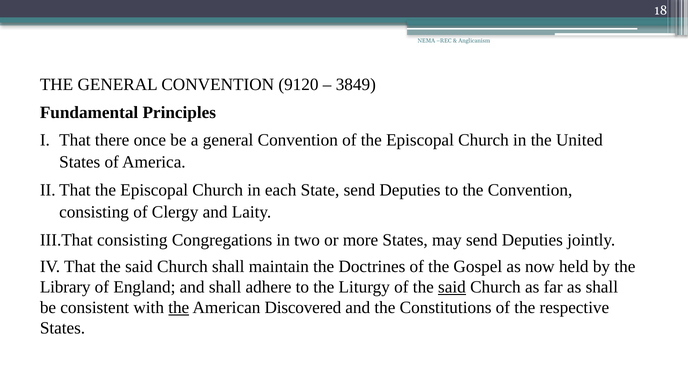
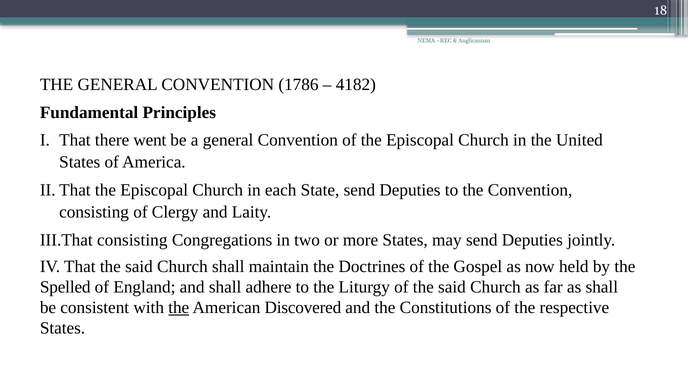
9120: 9120 -> 1786
3849: 3849 -> 4182
once: once -> went
Library: Library -> Spelled
said at (452, 287) underline: present -> none
